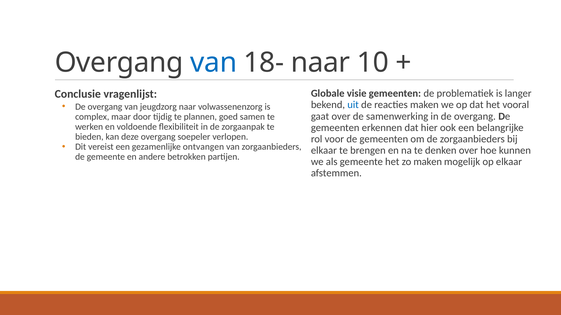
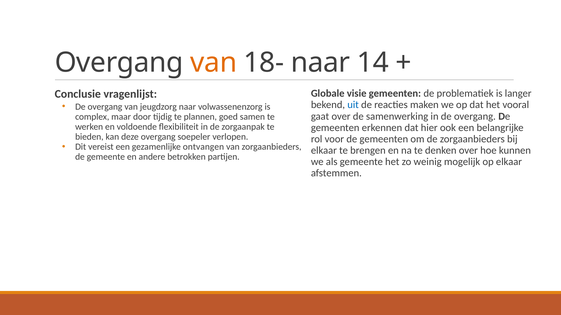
van at (214, 63) colour: blue -> orange
10: 10 -> 14
zo maken: maken -> weinig
